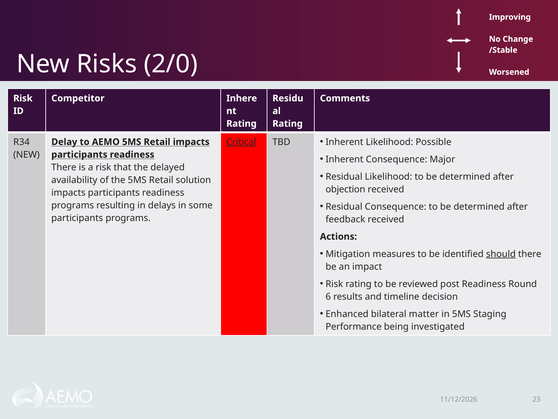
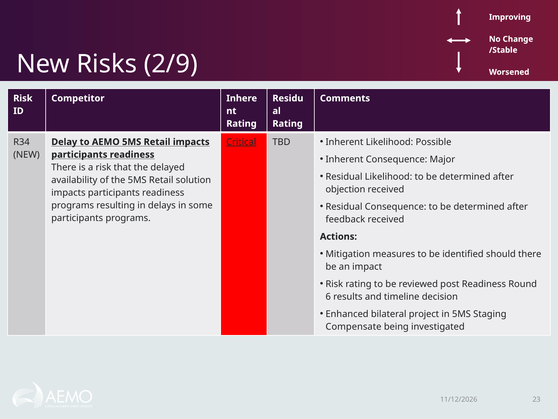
2/0: 2/0 -> 2/9
should underline: present -> none
matter: matter -> project
Performance: Performance -> Compensate
